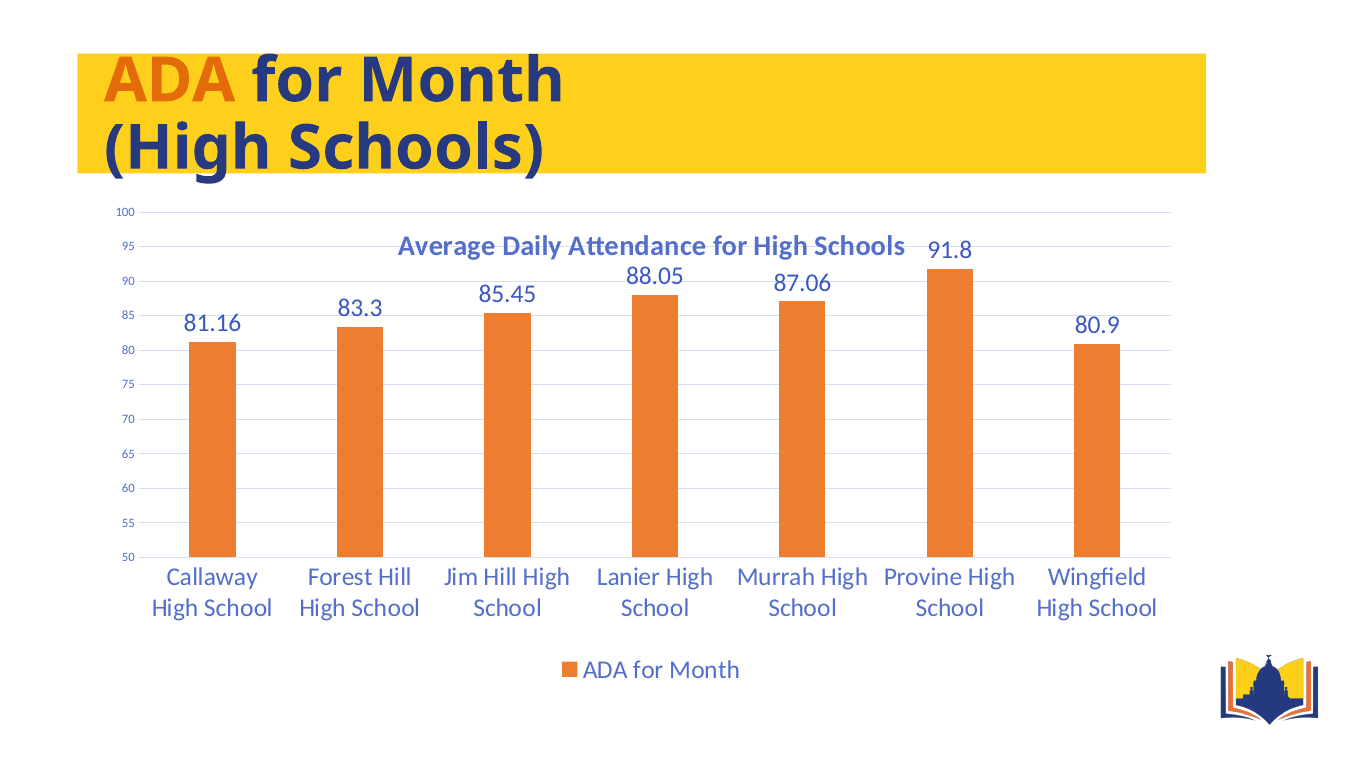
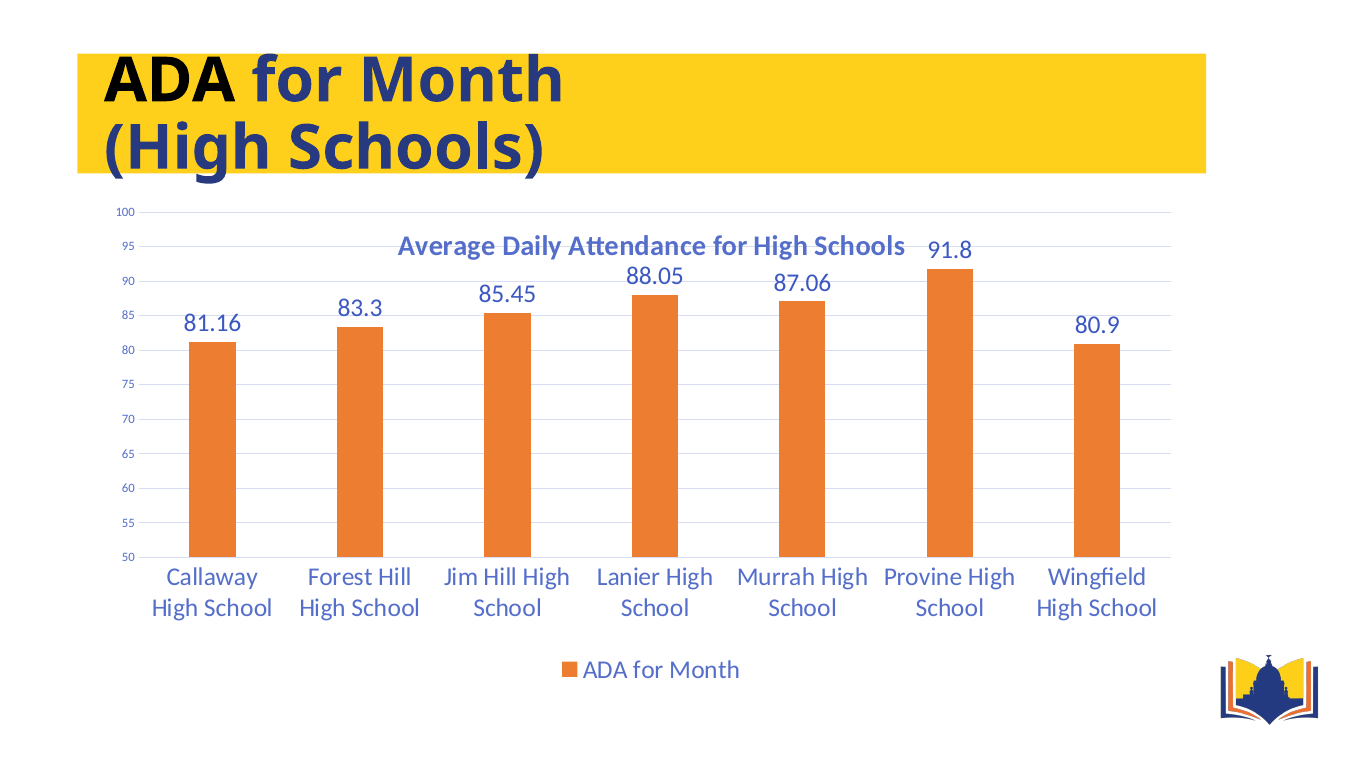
ADA at (170, 81) colour: orange -> black
